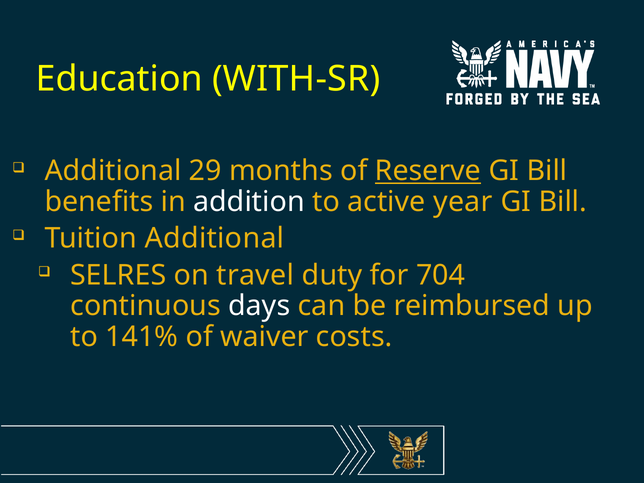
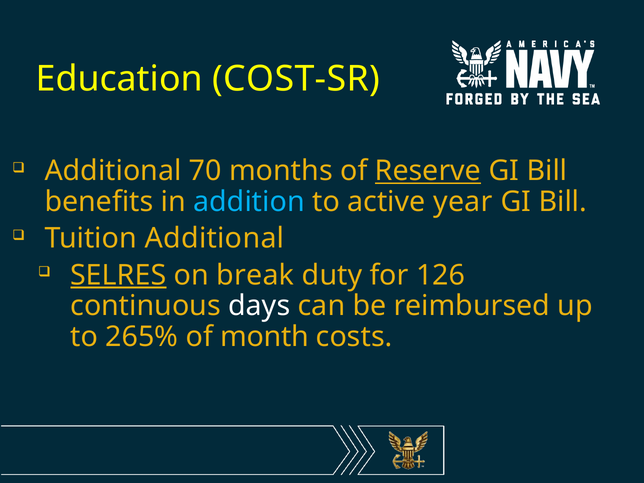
WITH-SR: WITH-SR -> COST-SR
29: 29 -> 70
addition colour: white -> light blue
SELRES underline: none -> present
travel: travel -> break
704: 704 -> 126
141%: 141% -> 265%
waiver: waiver -> month
